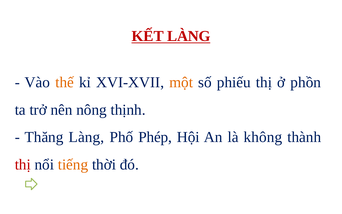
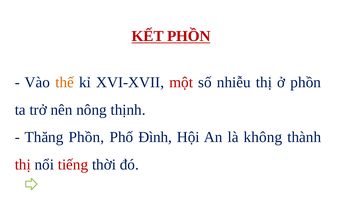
KẾT LÀNG: LÀNG -> PHỒN
một colour: orange -> red
phiếu: phiếu -> nhiễu
Thăng Làng: Làng -> Phồn
Phép: Phép -> Đình
tiếng colour: orange -> red
